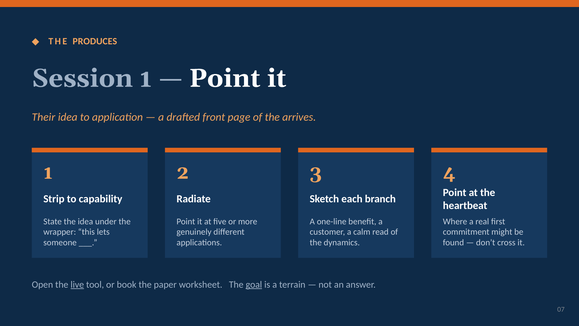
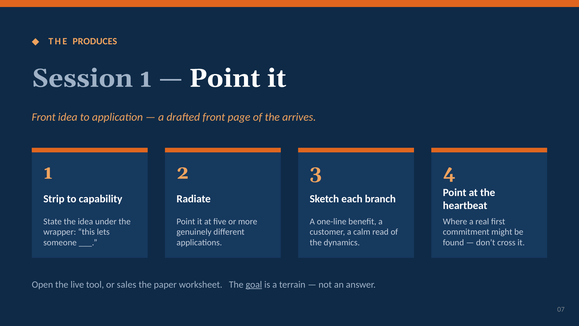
Their at (44, 117): Their -> Front
live underline: present -> none
book: book -> sales
